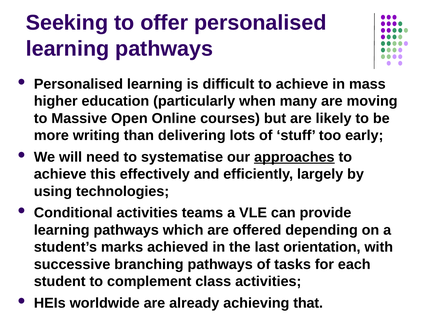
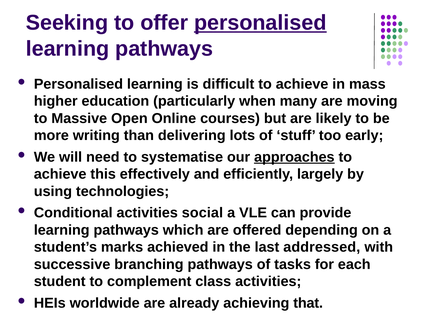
personalised at (260, 23) underline: none -> present
teams: teams -> social
orientation: orientation -> addressed
